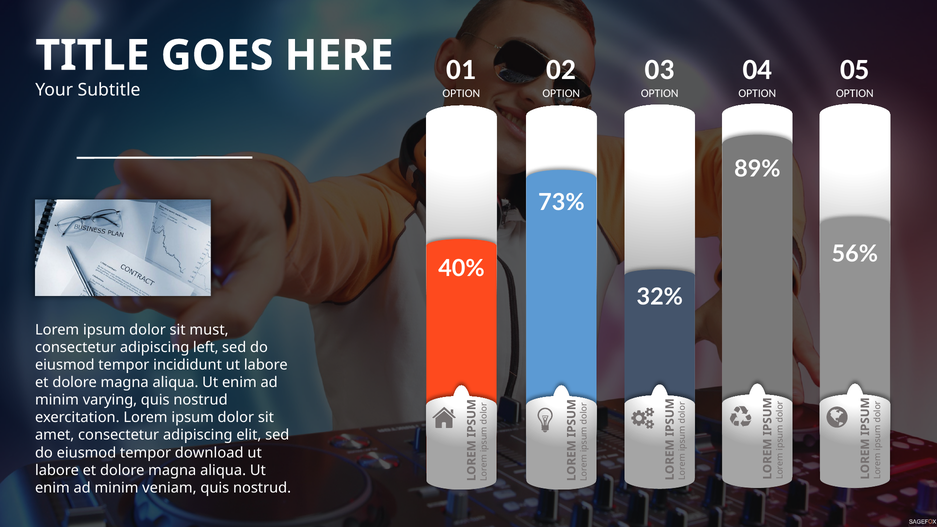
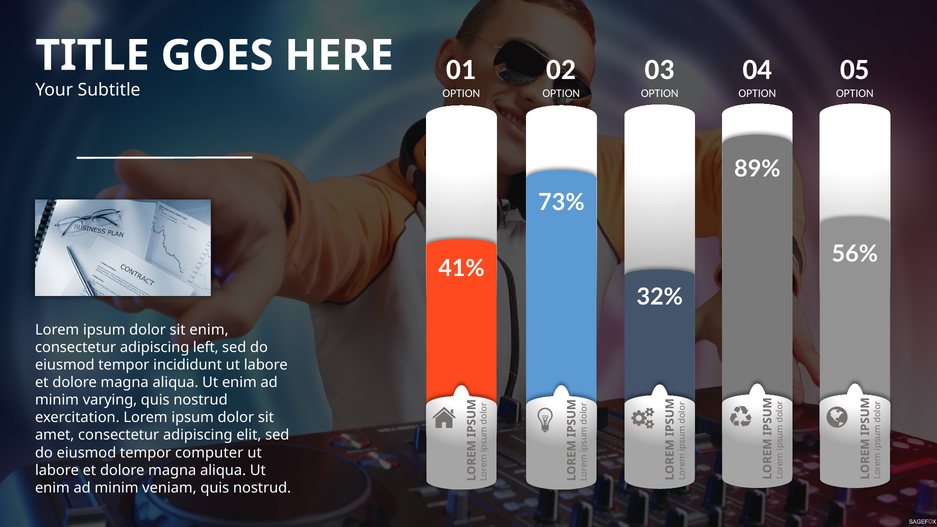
40%: 40% -> 41%
sit must: must -> enim
download: download -> computer
